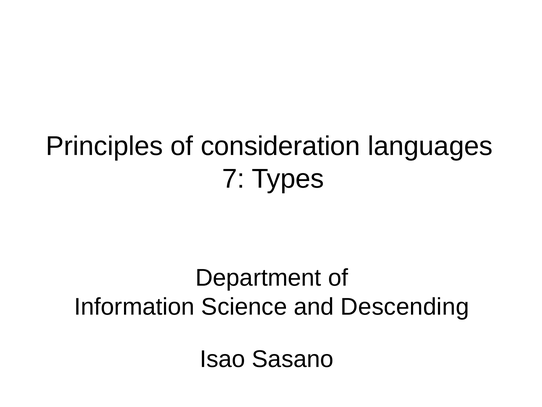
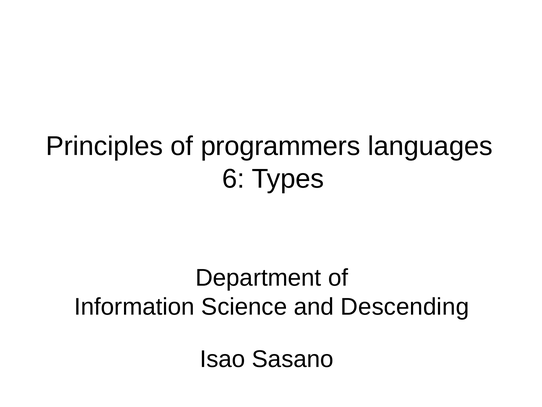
consideration: consideration -> programmers
7: 7 -> 6
